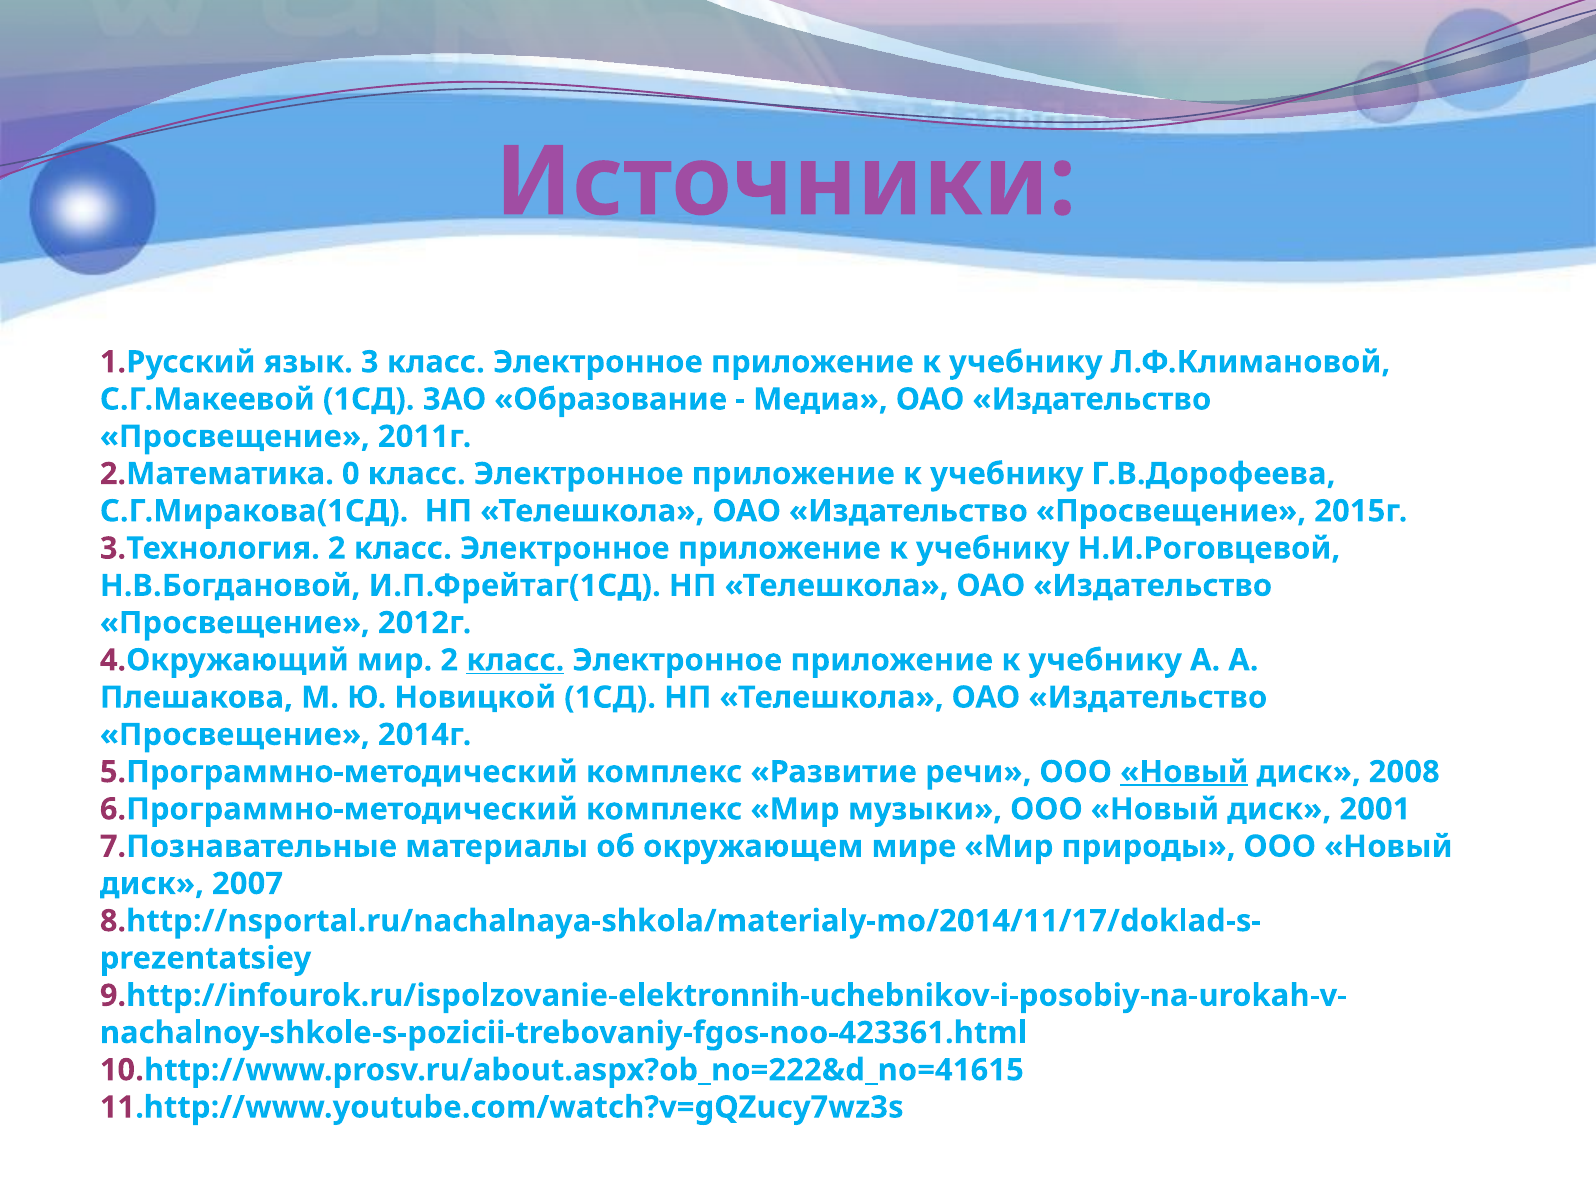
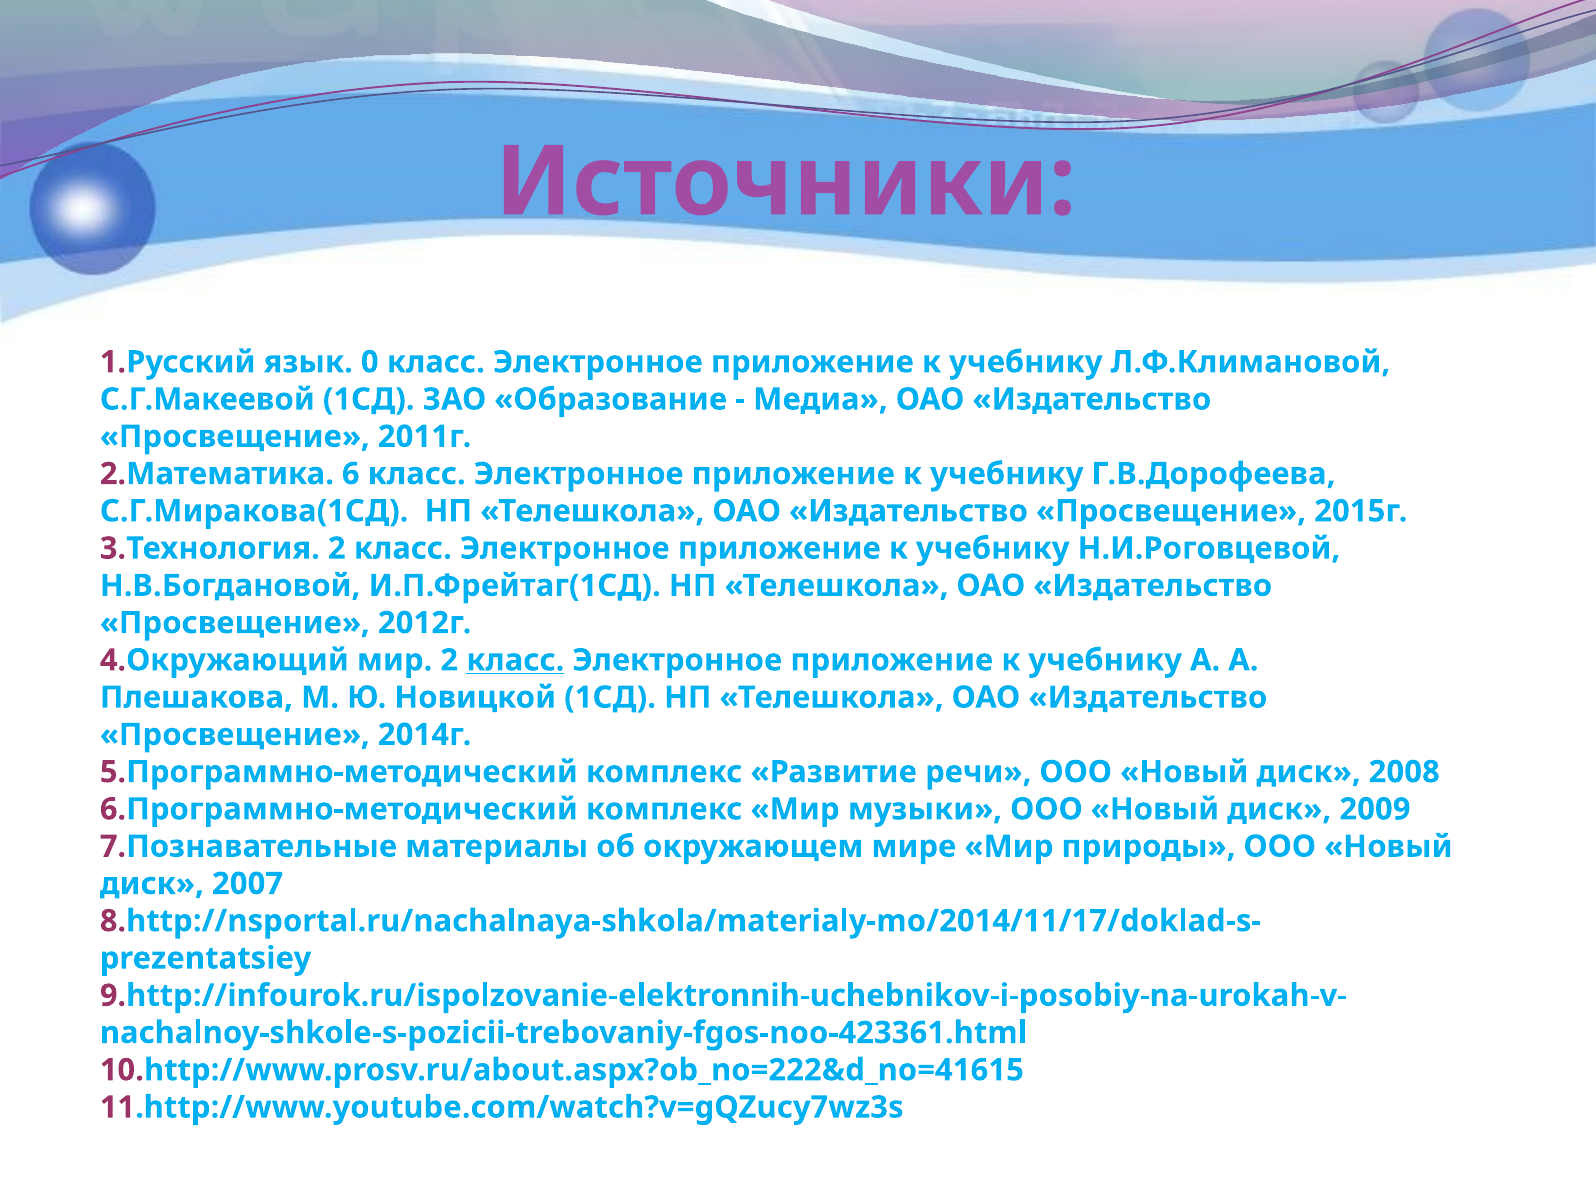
3: 3 -> 0
0: 0 -> 6
Новый at (1184, 772) underline: present -> none
2001: 2001 -> 2009
